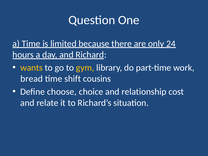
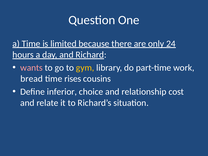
wants colour: yellow -> pink
shift: shift -> rises
choose: choose -> inferior
